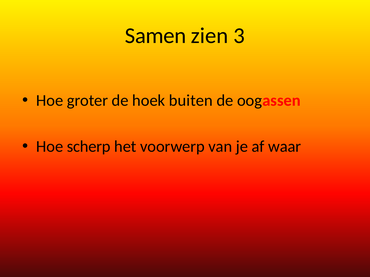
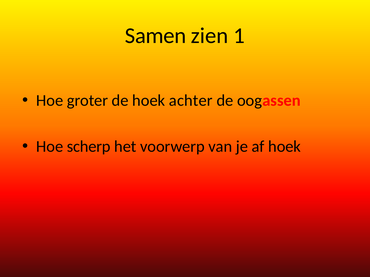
3: 3 -> 1
buiten: buiten -> achter
af waar: waar -> hoek
